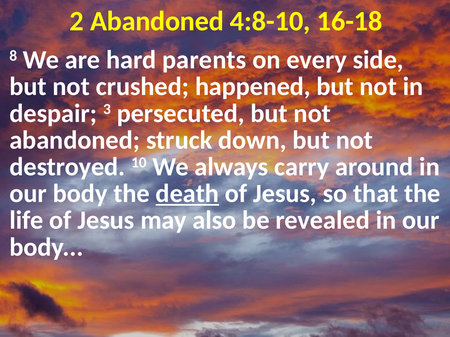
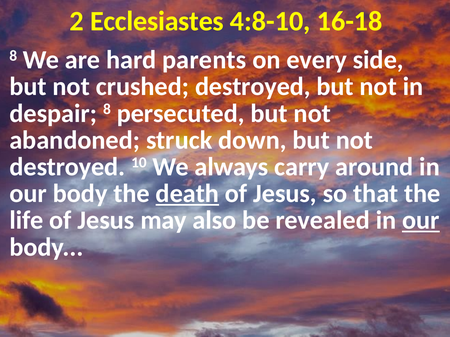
2 Abandoned: Abandoned -> Ecclesiastes
crushed happened: happened -> destroyed
despair 3: 3 -> 8
our at (421, 221) underline: none -> present
